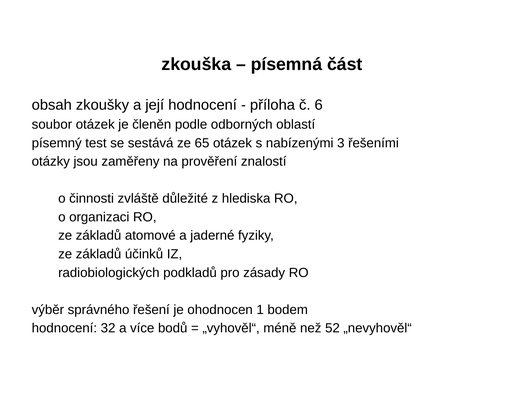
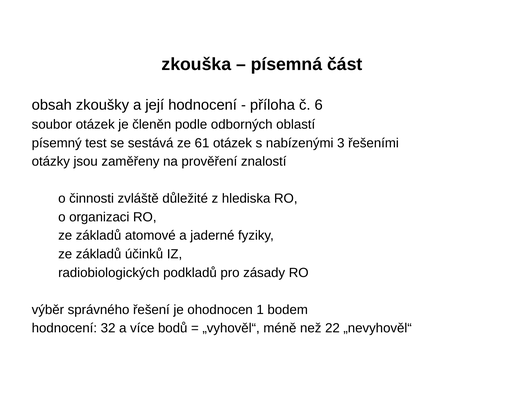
65: 65 -> 61
52: 52 -> 22
